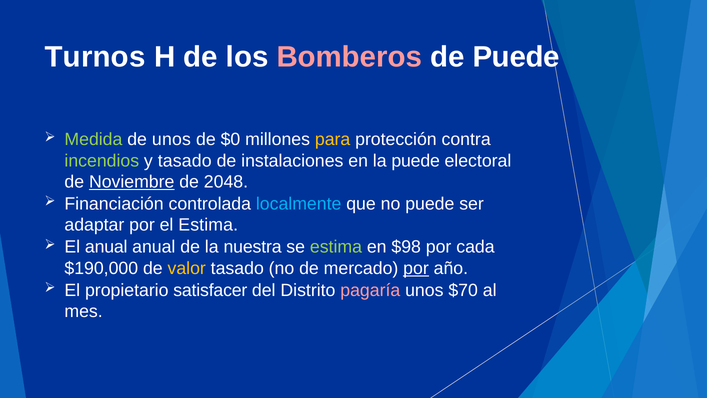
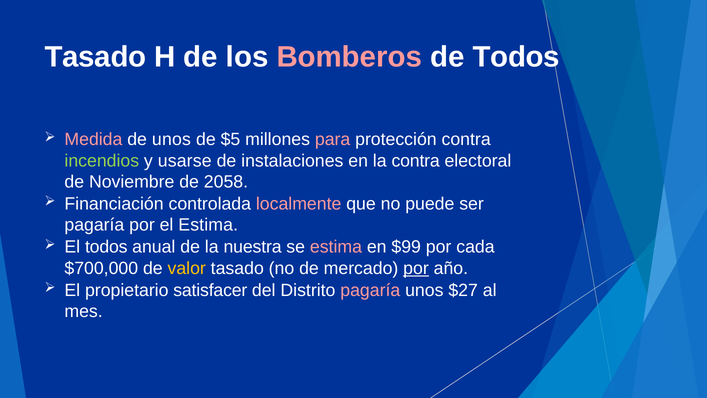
Turnos at (95, 57): Turnos -> Tasado
de Puede: Puede -> Todos
Medida colour: light green -> pink
$0: $0 -> $5
para colour: yellow -> pink
y tasado: tasado -> usarse
la puede: puede -> contra
Noviembre underline: present -> none
2048: 2048 -> 2058
localmente colour: light blue -> pink
adaptar at (94, 225): adaptar -> pagaría
El anual: anual -> todos
estima at (336, 247) colour: light green -> pink
$98: $98 -> $99
$190,000: $190,000 -> $700,000
$70: $70 -> $27
